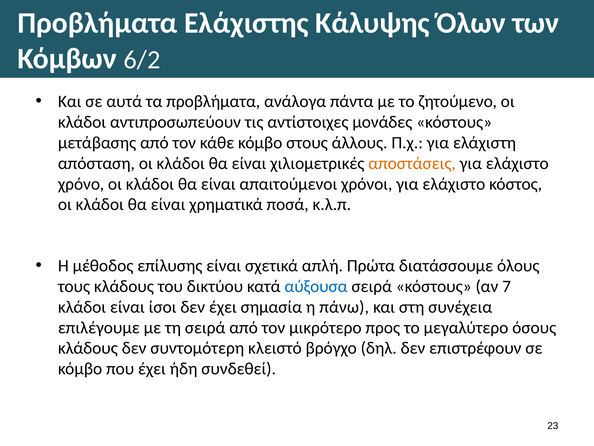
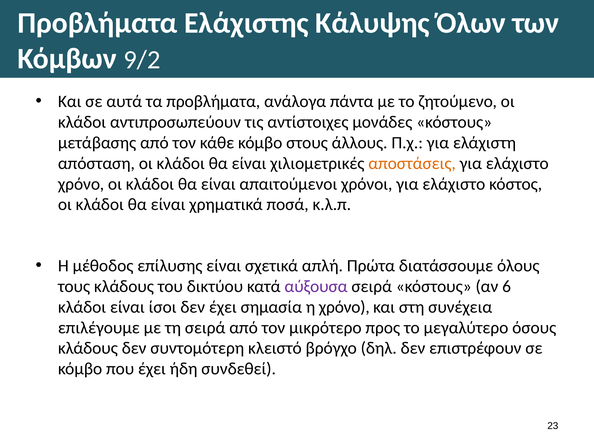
6/2: 6/2 -> 9/2
αύξουσα colour: blue -> purple
7: 7 -> 6
η πάνω: πάνω -> χρόνο
